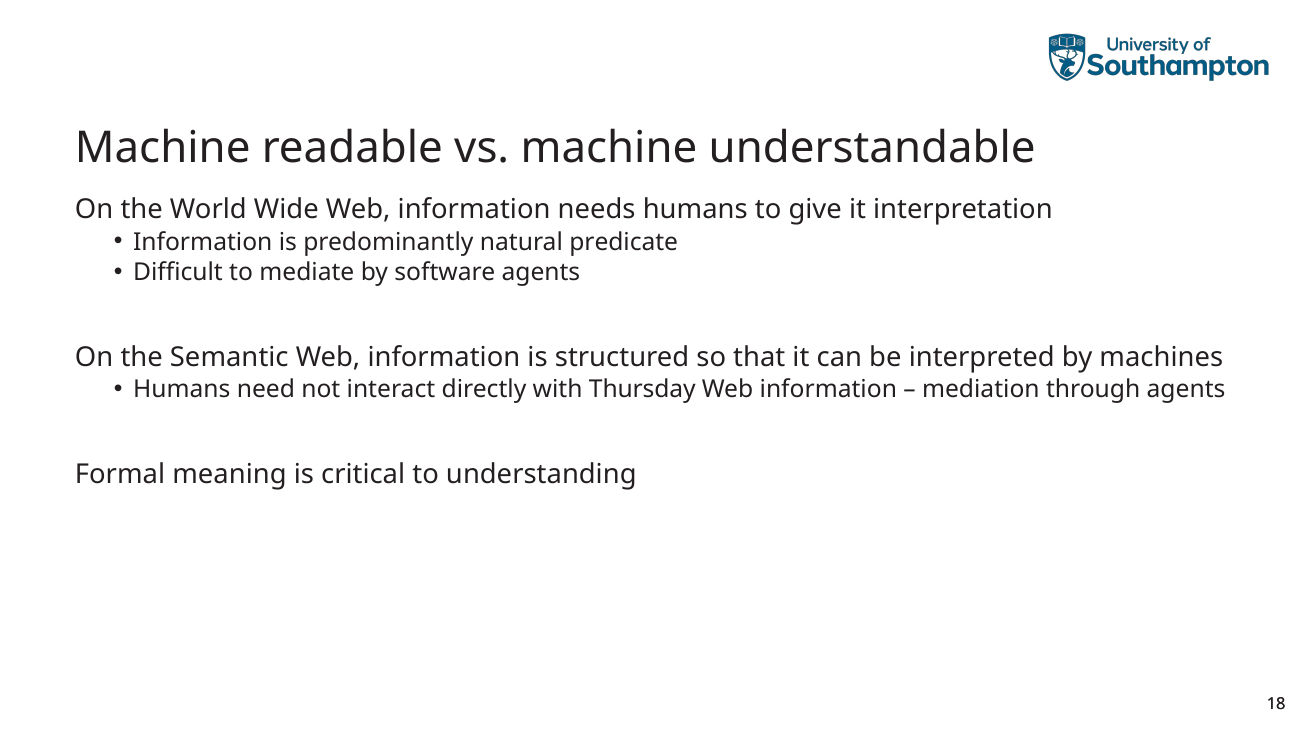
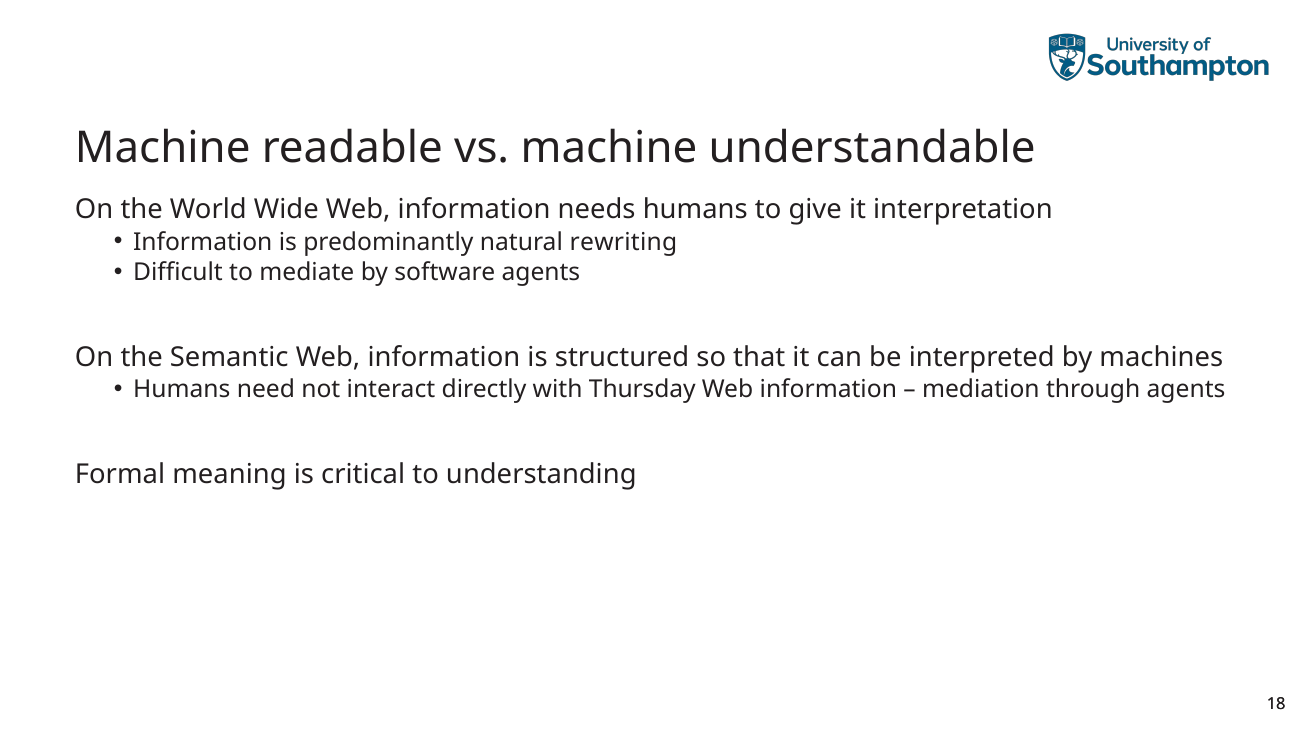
predicate: predicate -> rewriting
